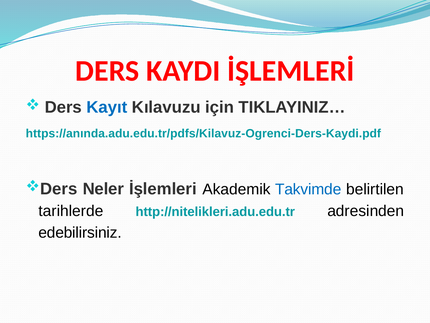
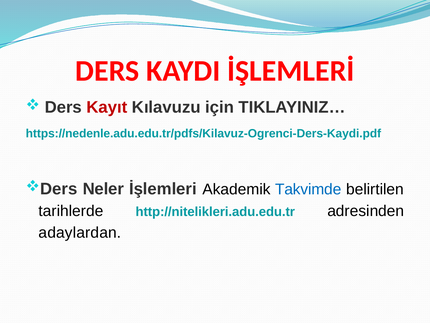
Kayıt colour: blue -> red
https://anında.adu.edu.tr/pdfs/Kilavuz-Ogrenci-Ders-Kaydi.pdf: https://anında.adu.edu.tr/pdfs/Kilavuz-Ogrenci-Ders-Kaydi.pdf -> https://nedenle.adu.edu.tr/pdfs/Kilavuz-Ogrenci-Ders-Kaydi.pdf
edebilirsiniz: edebilirsiniz -> adaylardan
